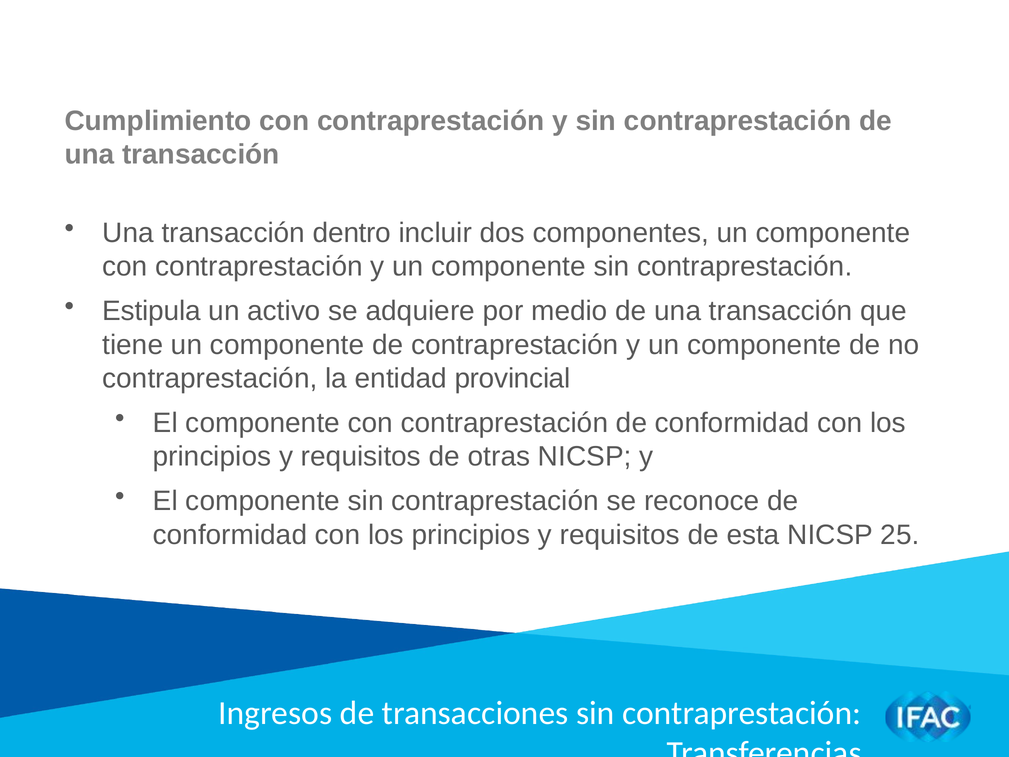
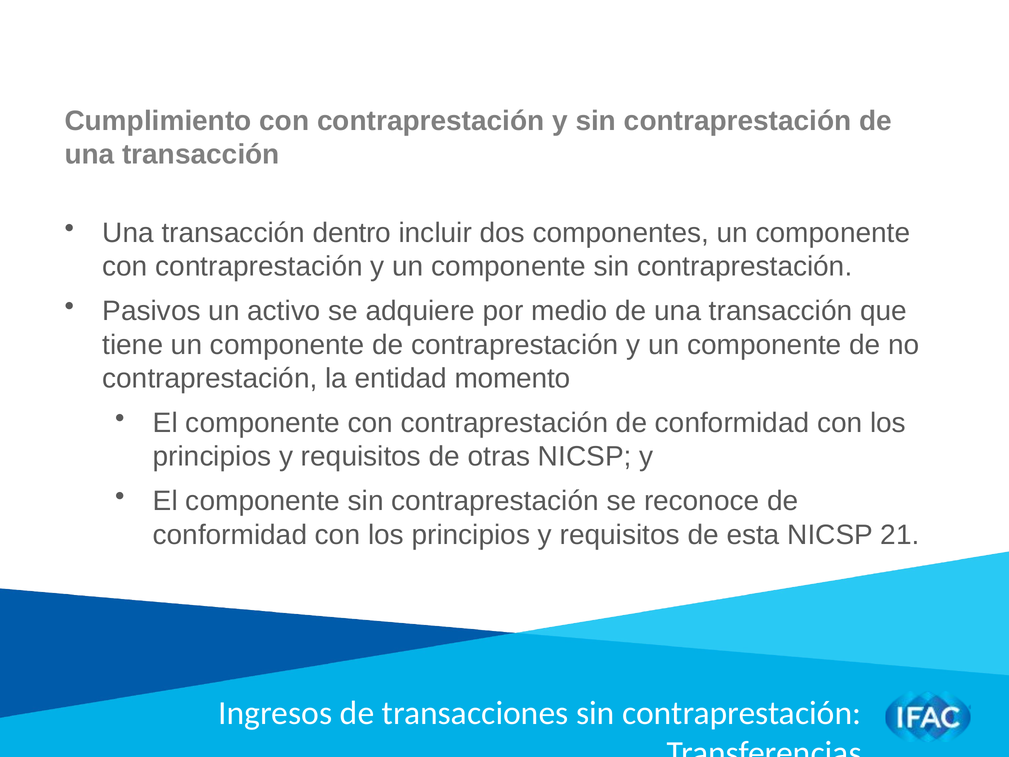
Estipula: Estipula -> Pasivos
provincial: provincial -> momento
25: 25 -> 21
